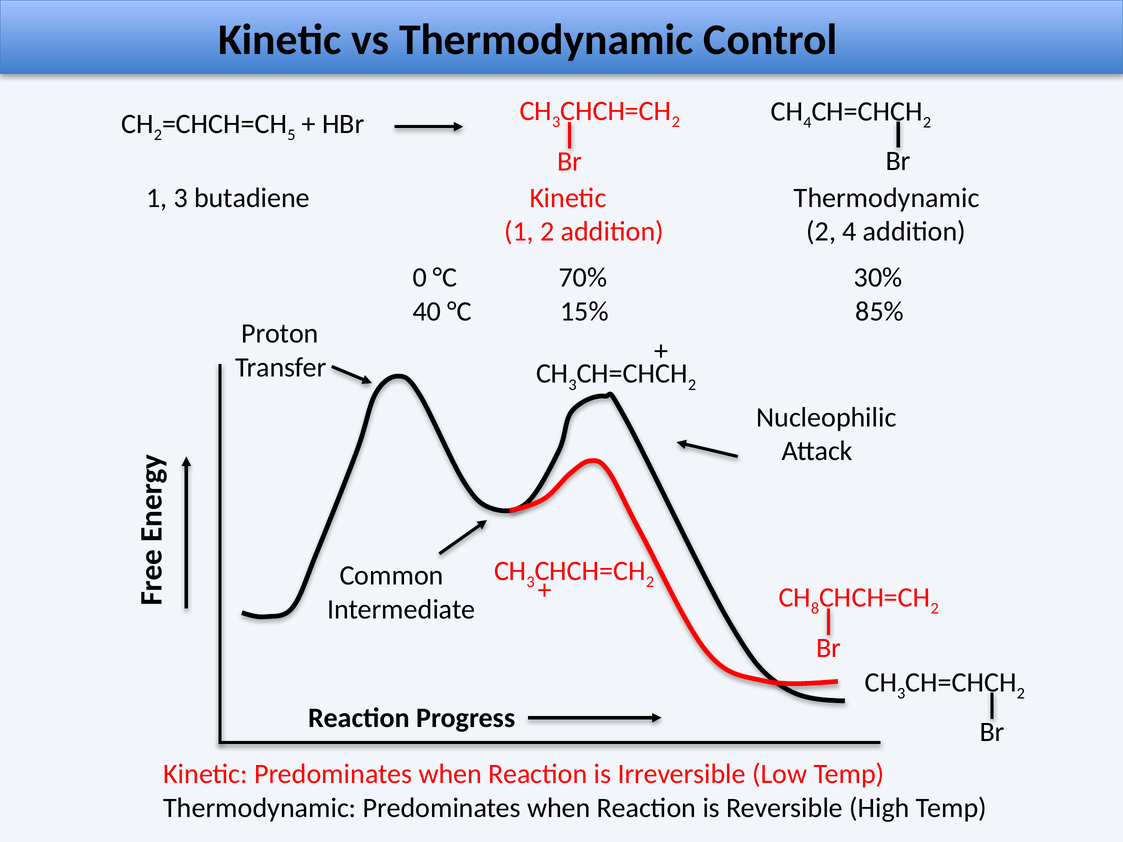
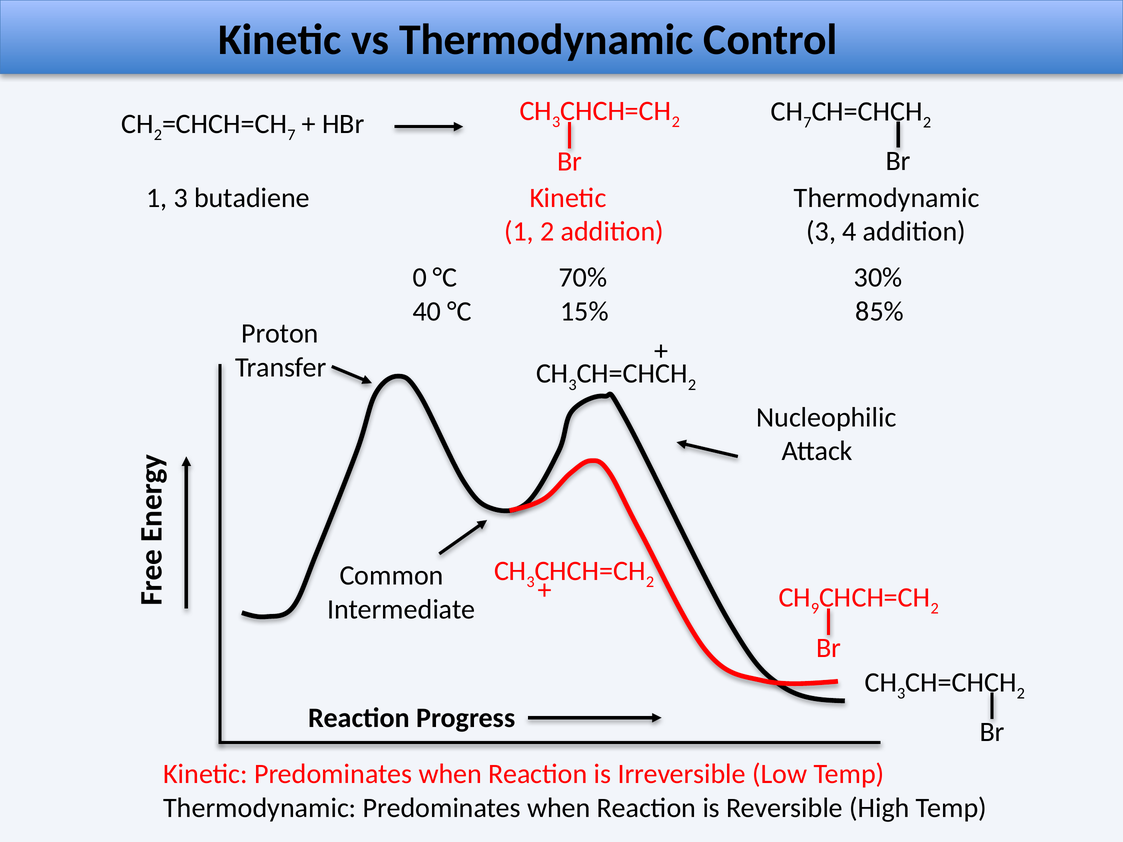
4 at (807, 123): 4 -> 7
5 at (291, 135): 5 -> 7
2 at (821, 232): 2 -> 3
8: 8 -> 9
